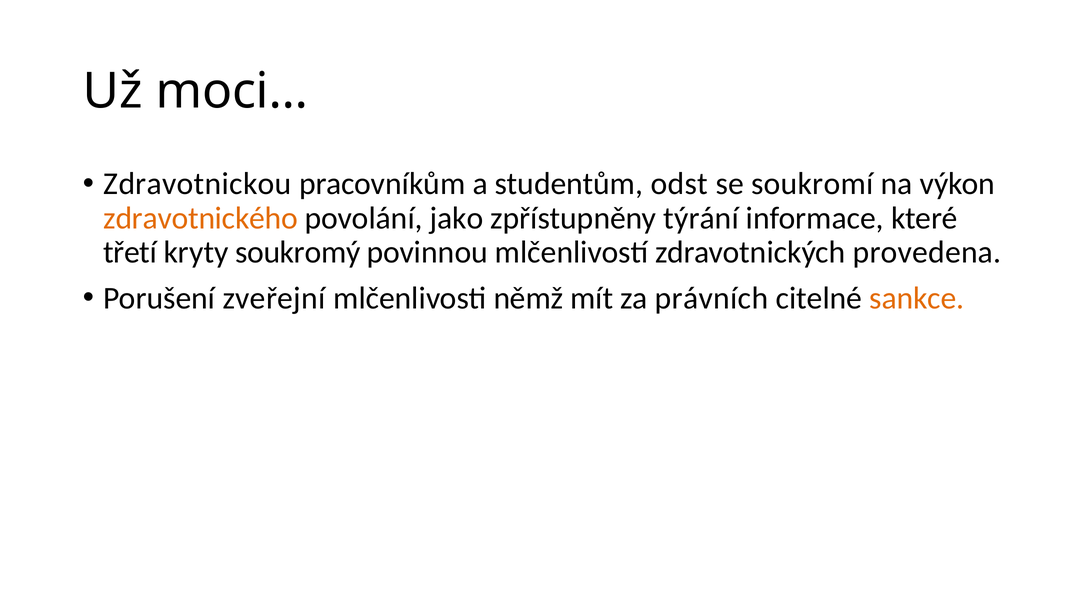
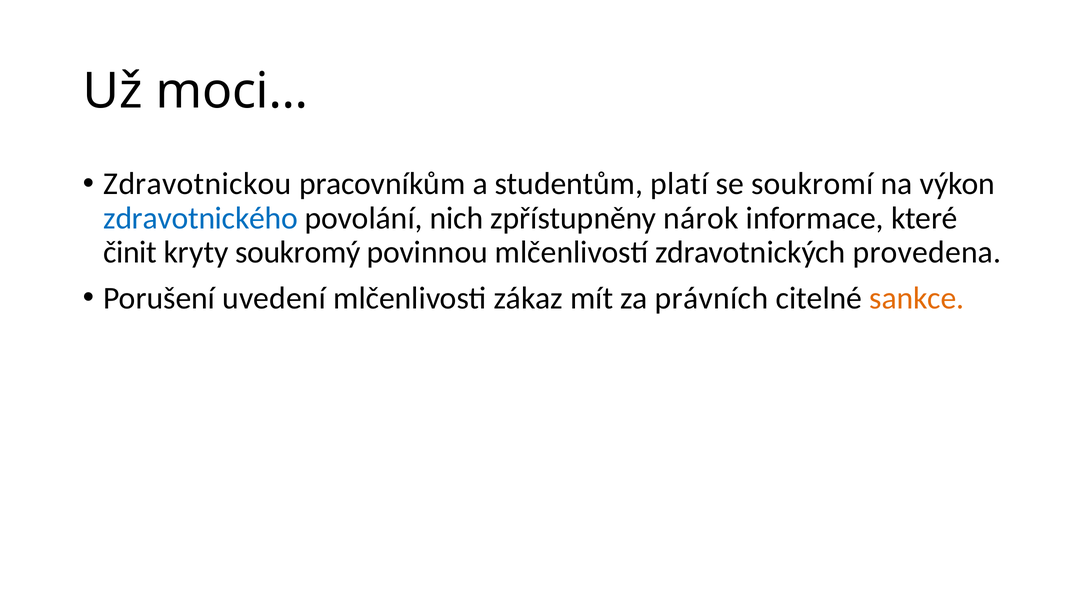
odst: odst -> platí
zdravotnického colour: orange -> blue
jako: jako -> nich
týrání: týrání -> nárok
třetí: třetí -> činit
zveřejní: zveřejní -> uvedení
němž: němž -> zákaz
